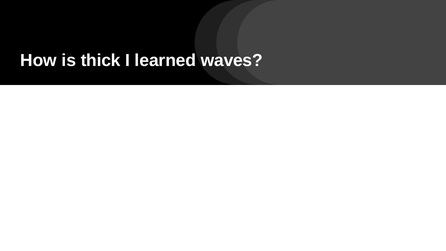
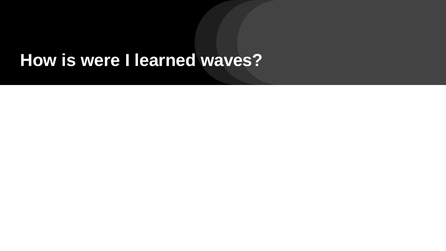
thick: thick -> were
